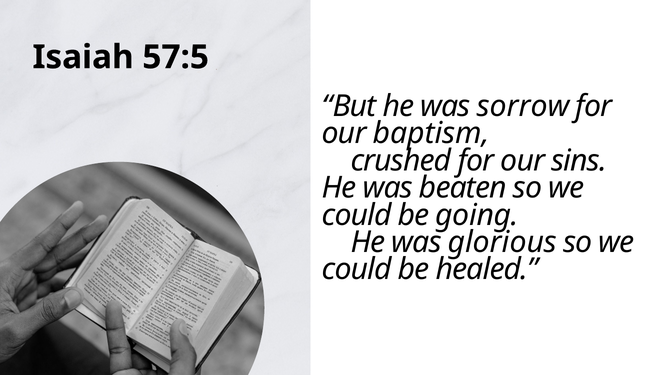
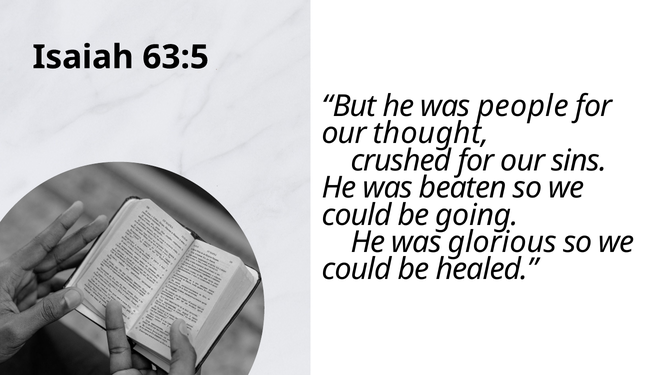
57:5: 57:5 -> 63:5
sorrow: sorrow -> people
baptism: baptism -> thought
